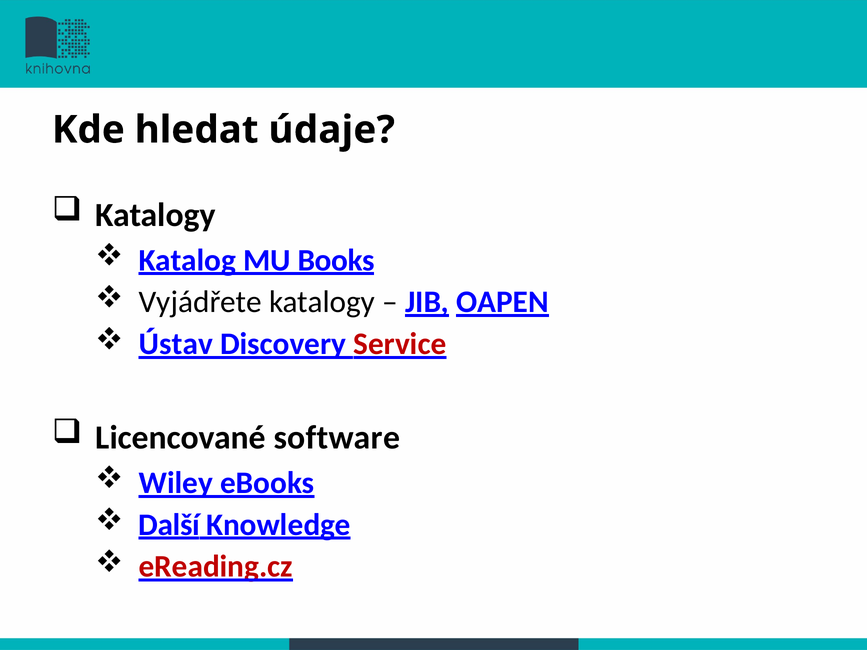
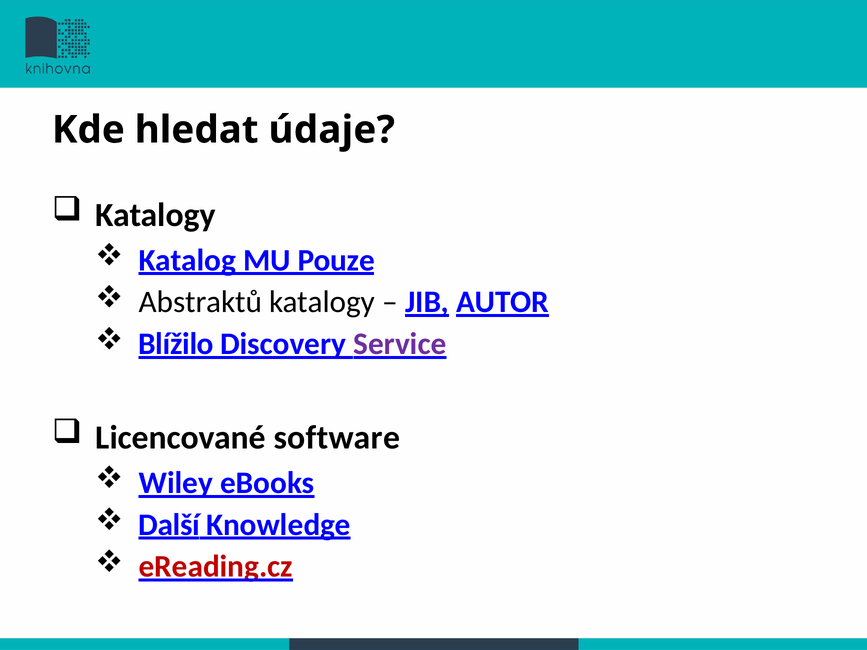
Books: Books -> Pouze
Vyjádřete: Vyjádřete -> Abstraktů
OAPEN: OAPEN -> AUTOR
Ústav: Ústav -> Blížilo
Service colour: red -> purple
